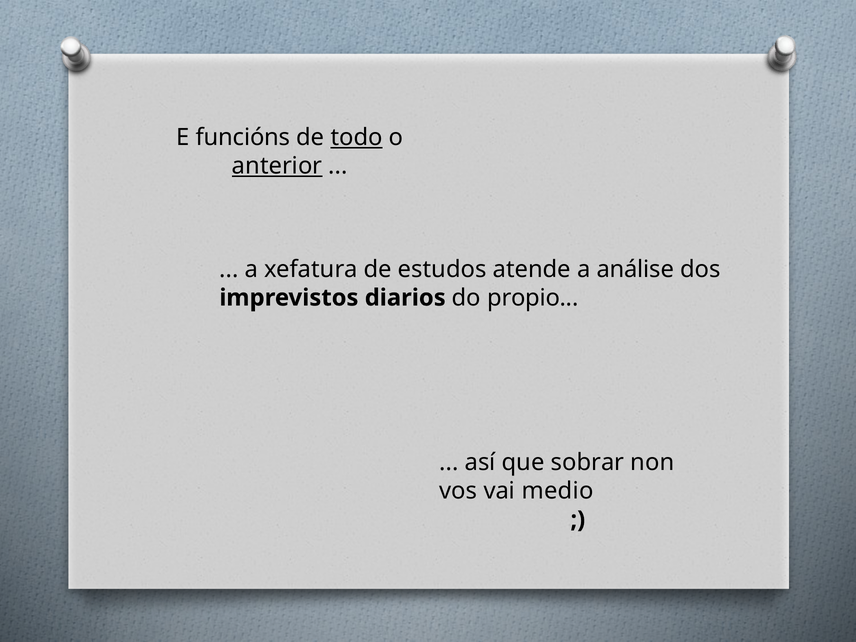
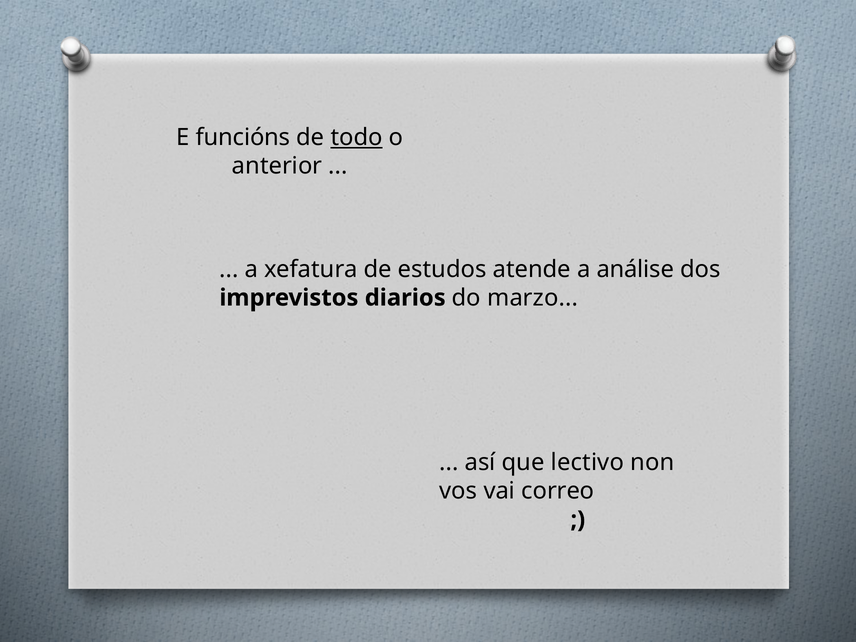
anterior underline: present -> none
propio: propio -> marzo
sobrar: sobrar -> lectivo
medio: medio -> correo
